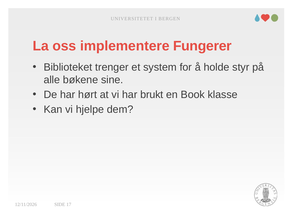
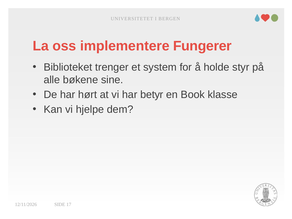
brukt: brukt -> betyr
